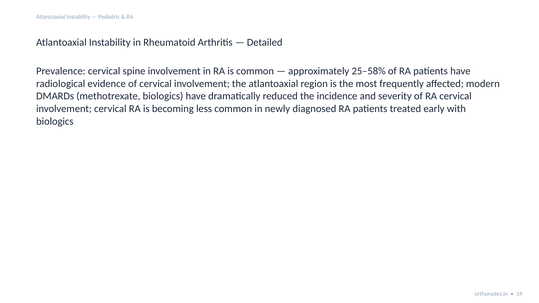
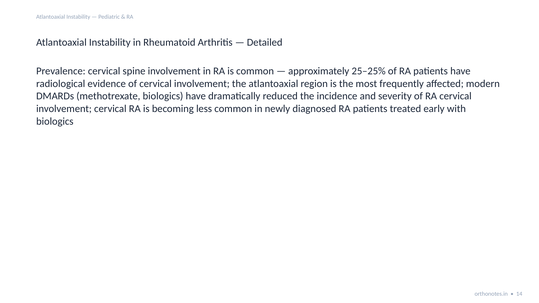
25–58%: 25–58% -> 25–25%
